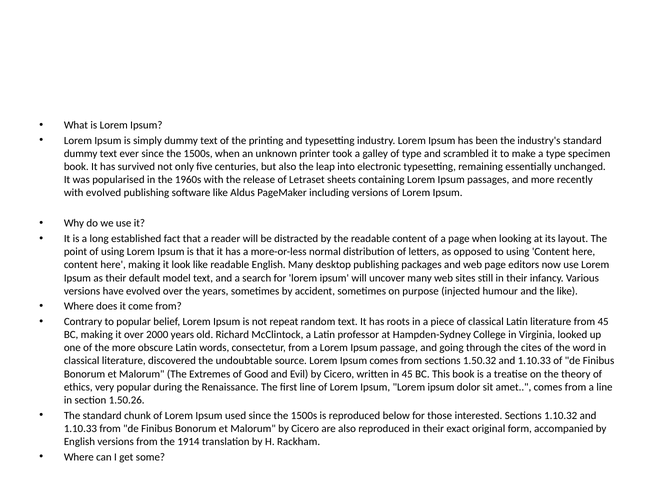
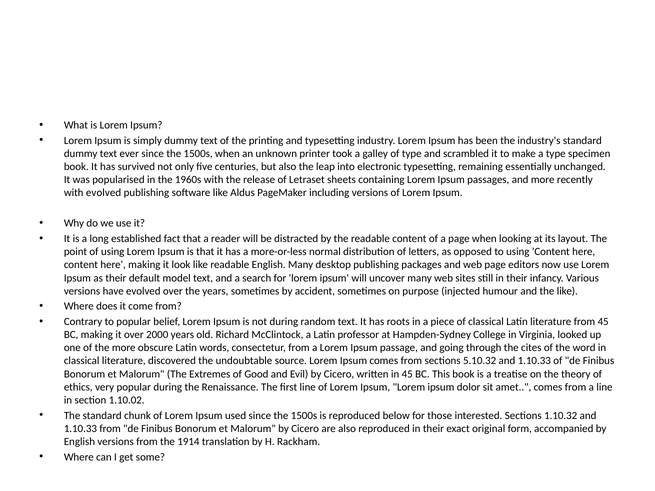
not repeat: repeat -> during
1.50.32: 1.50.32 -> 5.10.32
1.50.26: 1.50.26 -> 1.10.02
